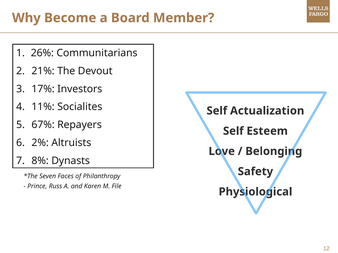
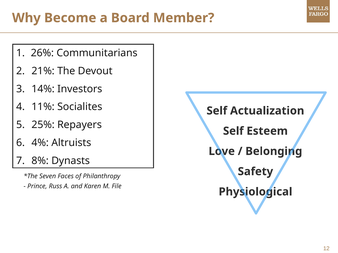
17%: 17% -> 14%
67%: 67% -> 25%
2%: 2% -> 4%
